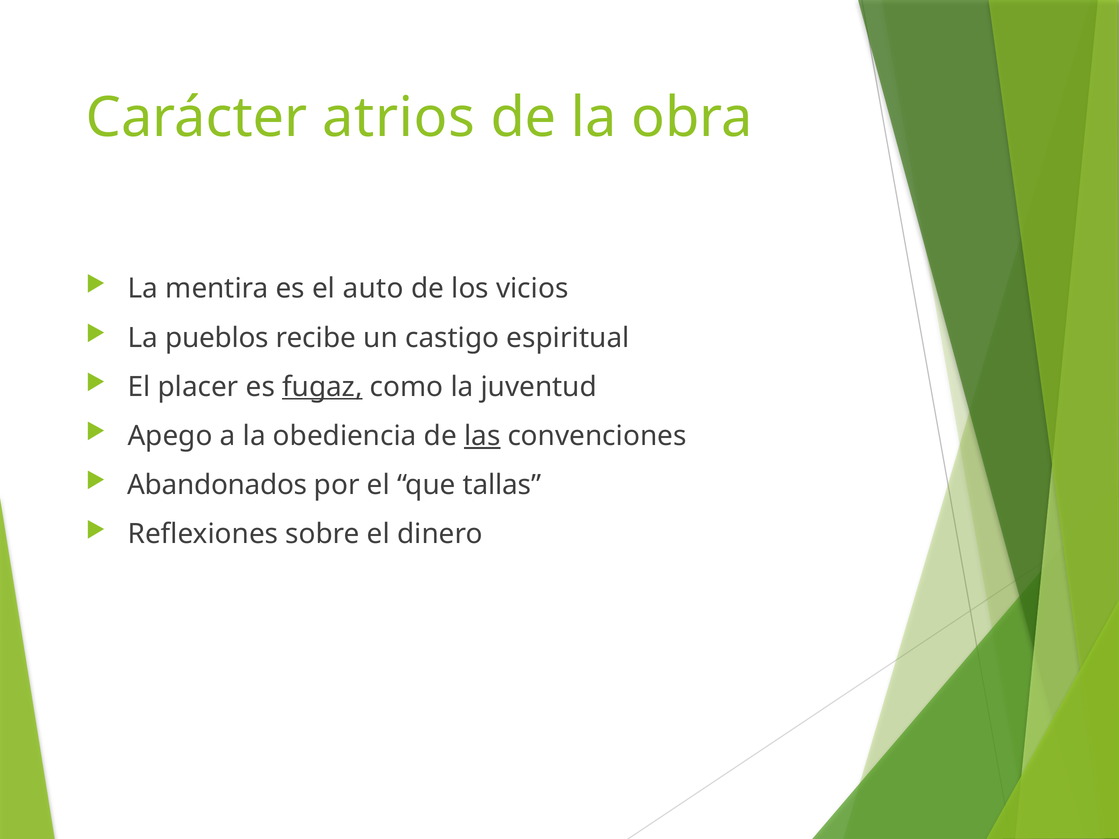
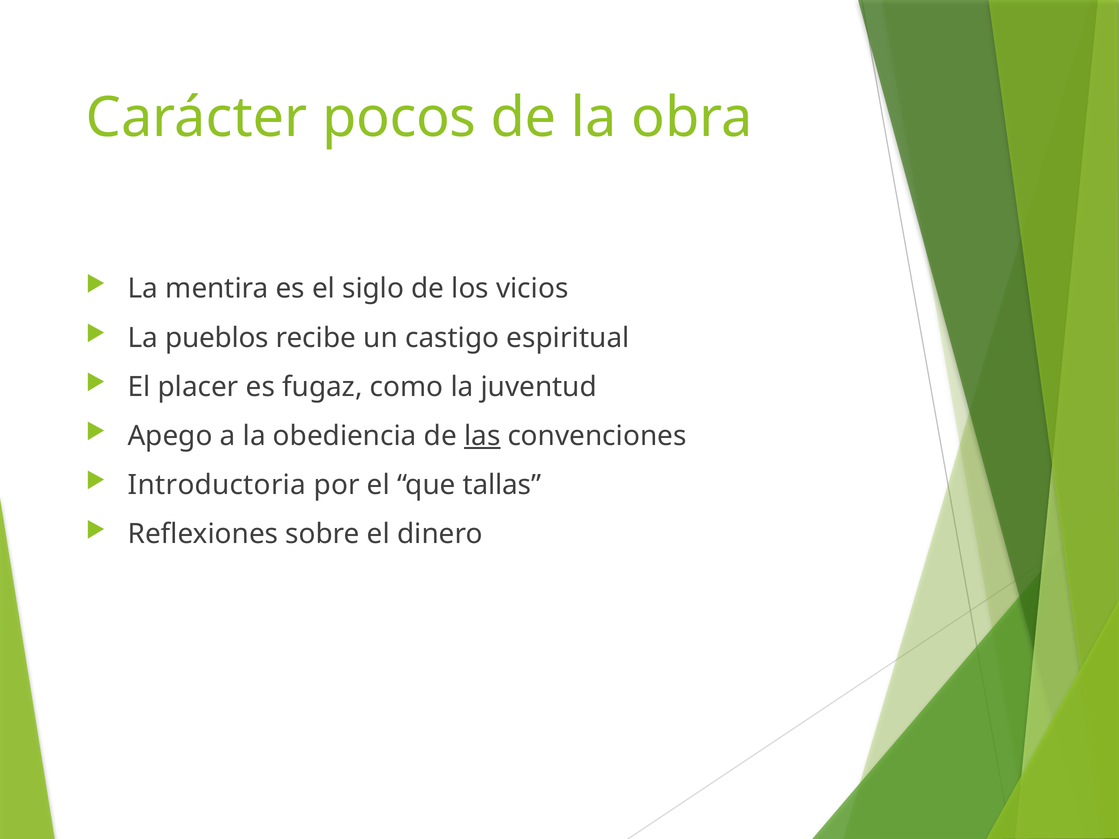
atrios: atrios -> pocos
auto: auto -> siglo
fugaz underline: present -> none
Abandonados: Abandonados -> Introductoria
